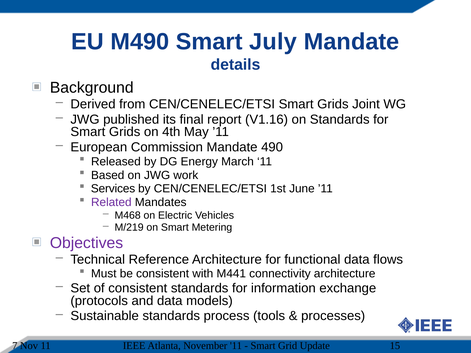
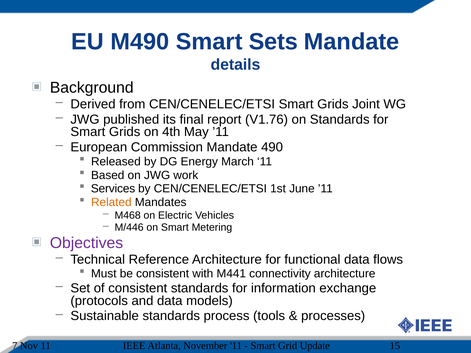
July: July -> Sets
V1.16: V1.16 -> V1.76
Related colour: purple -> orange
M/219: M/219 -> M/446
